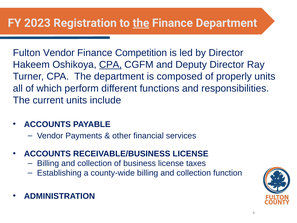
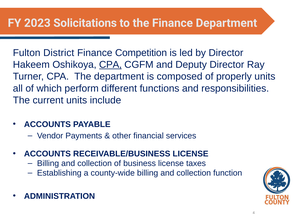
Registration: Registration -> Solicitations
the at (141, 23) underline: present -> none
Fulton Vendor: Vendor -> District
